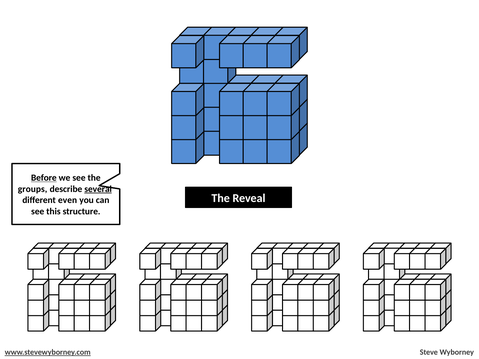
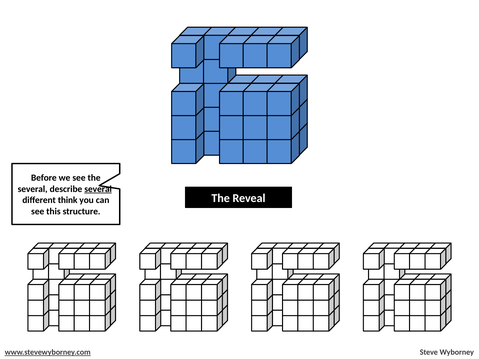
Before underline: present -> none
groups at (33, 189): groups -> several
even: even -> think
